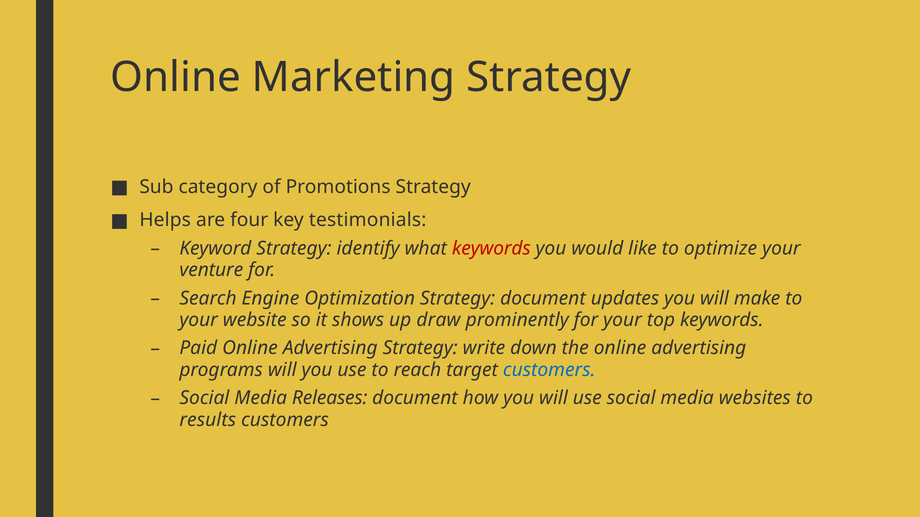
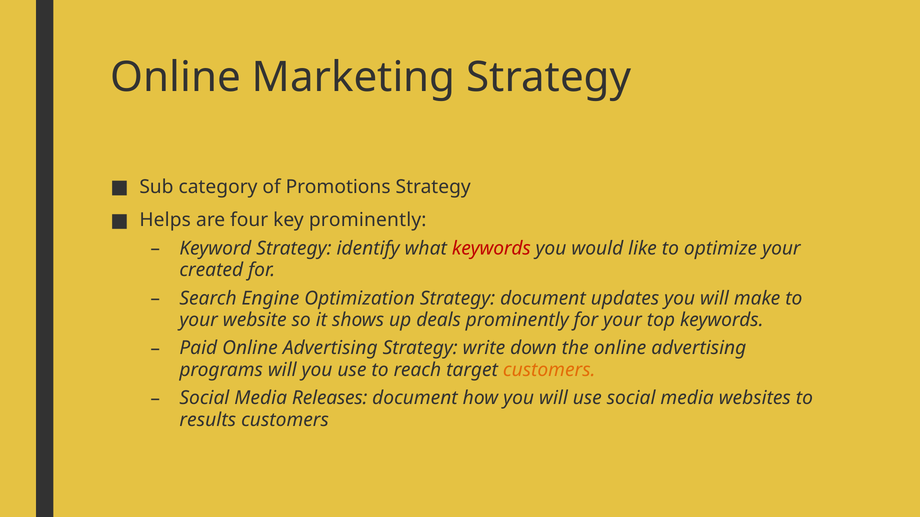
key testimonials: testimonials -> prominently
venture: venture -> created
draw: draw -> deals
customers at (549, 370) colour: blue -> orange
